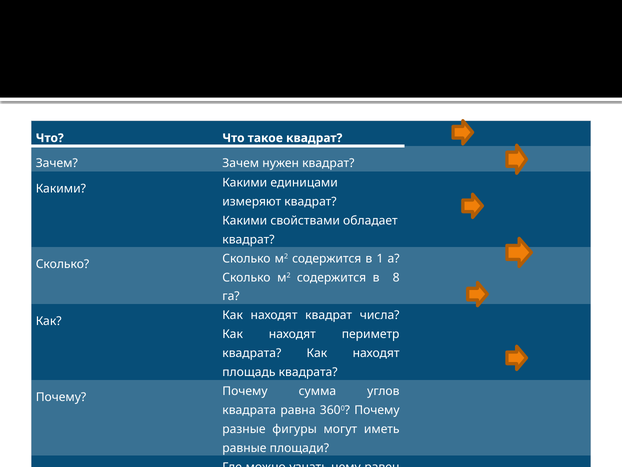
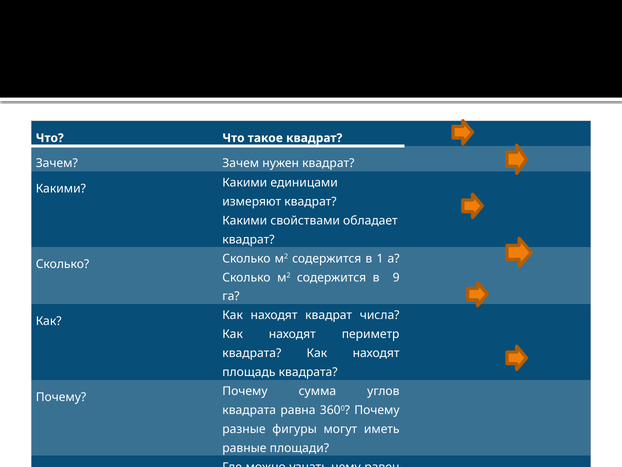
8: 8 -> 9
